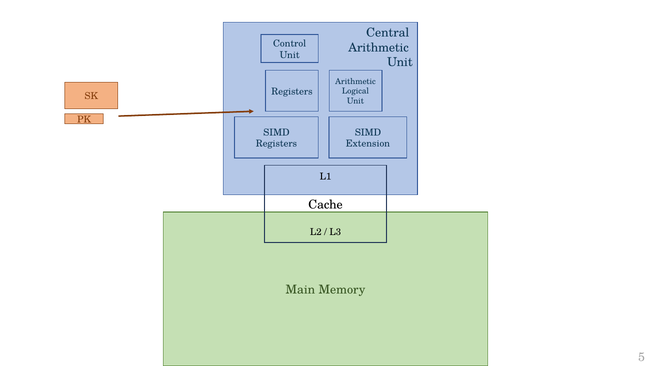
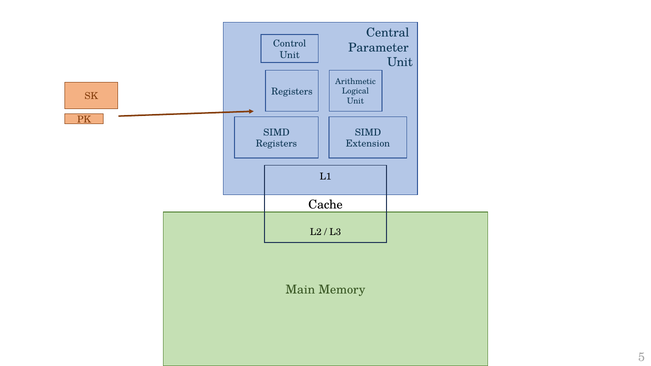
Arithmetic at (379, 48): Arithmetic -> Parameter
